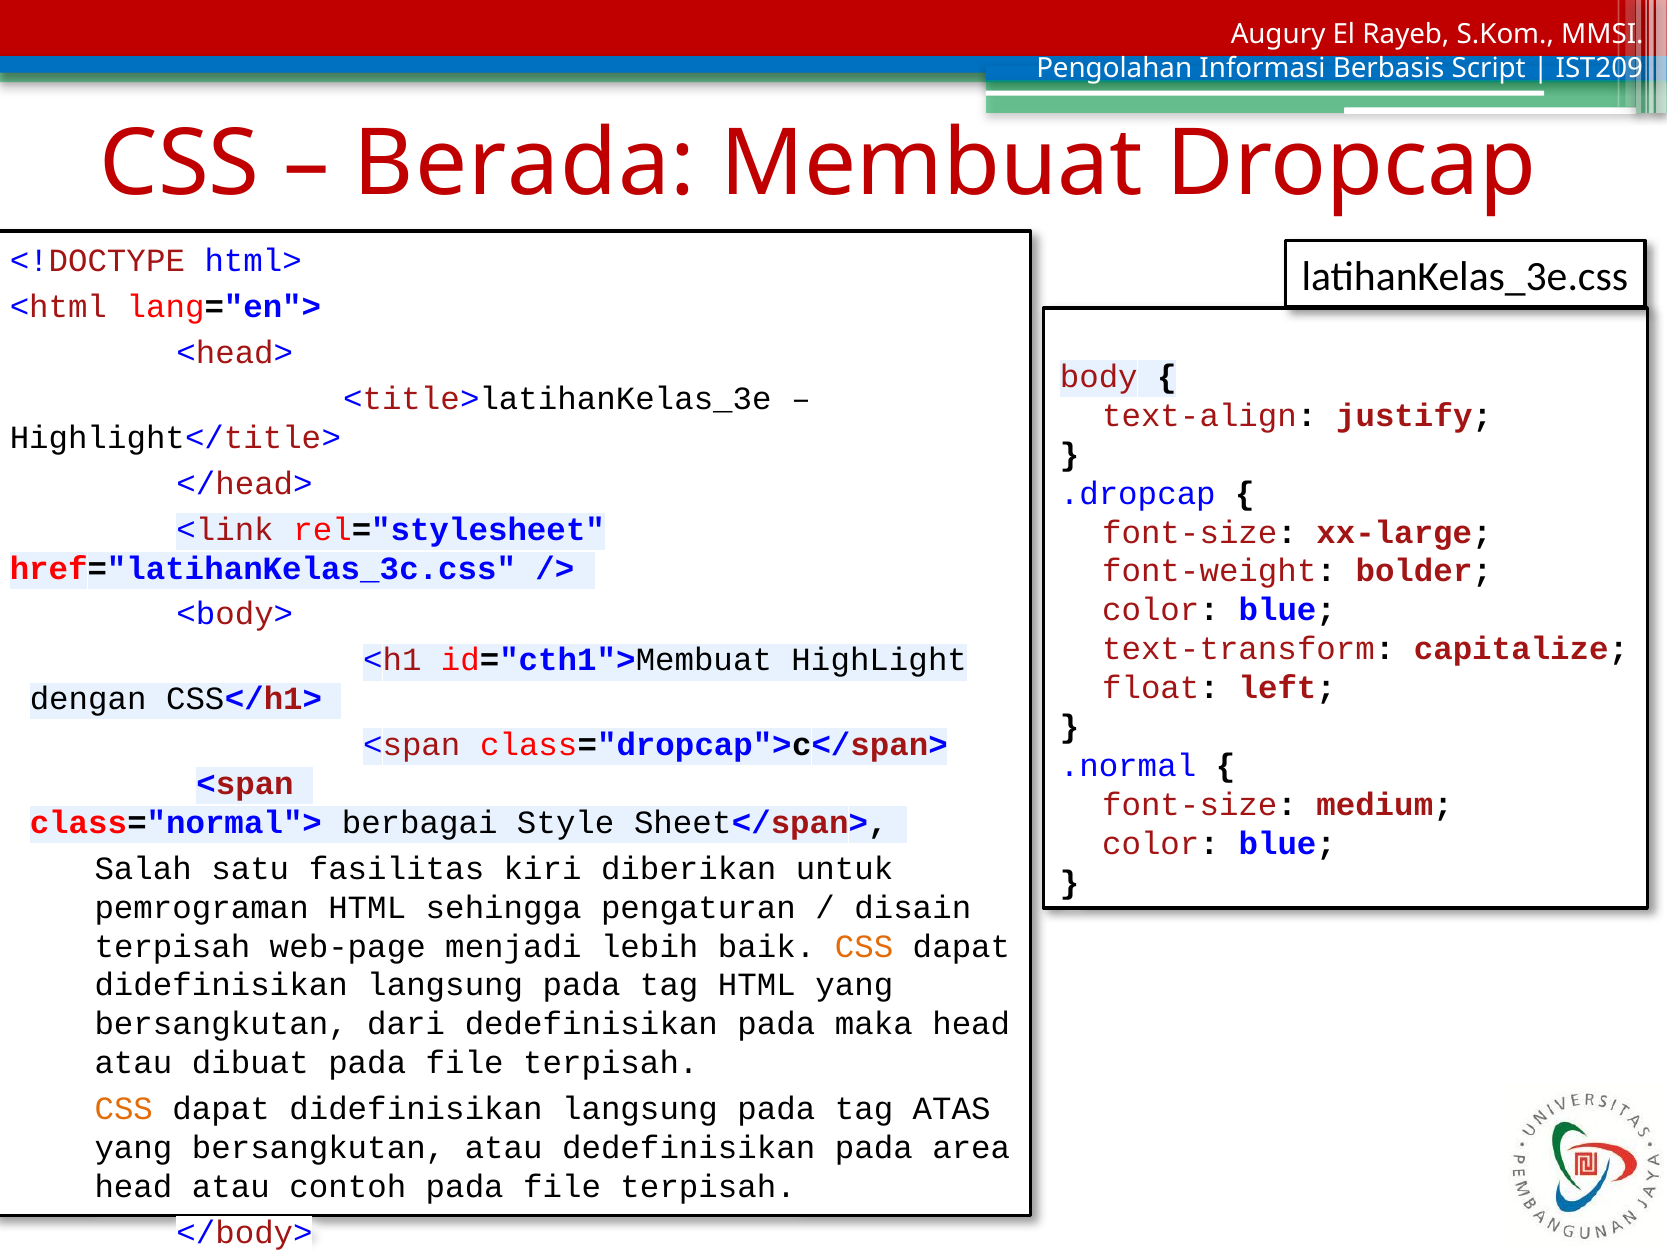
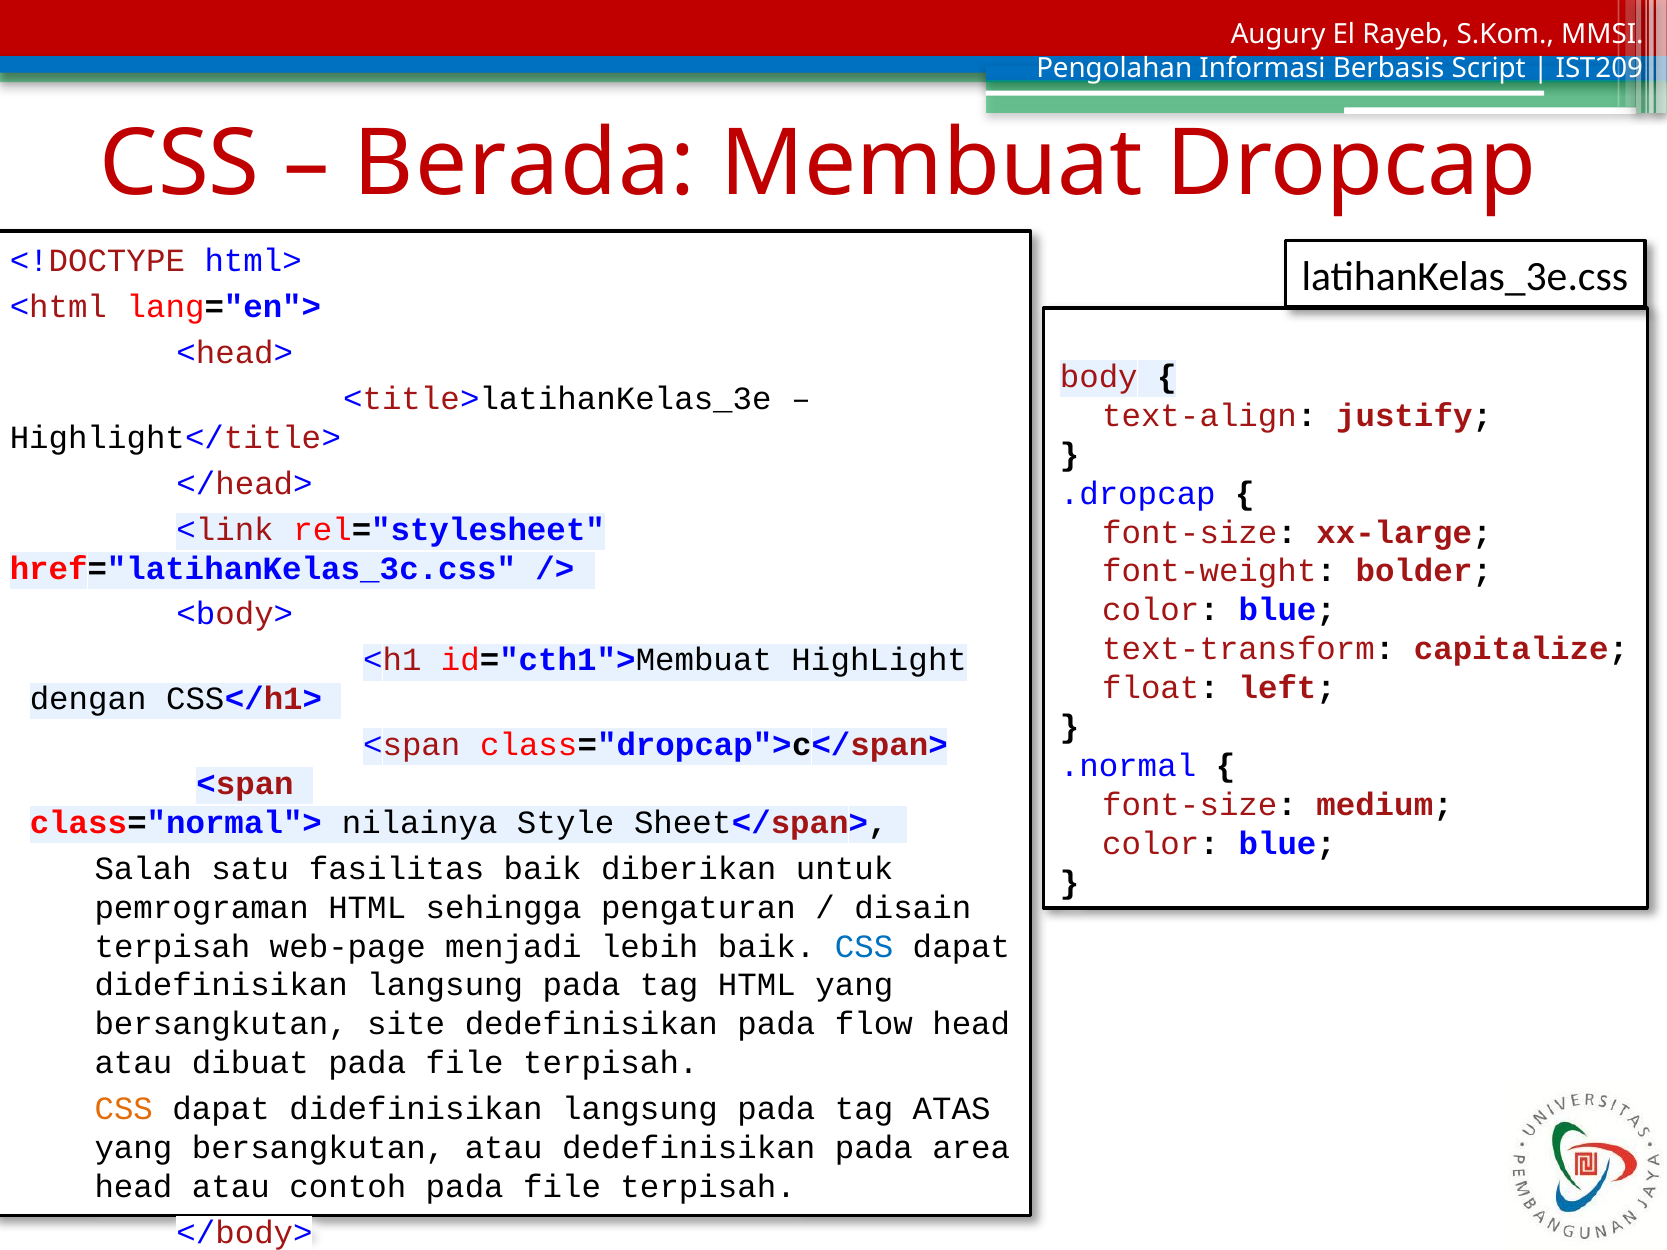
berbagai: berbagai -> nilainya
fasilitas kiri: kiri -> baik
CSS at (864, 947) colour: orange -> blue
dari: dari -> site
maka: maka -> flow
